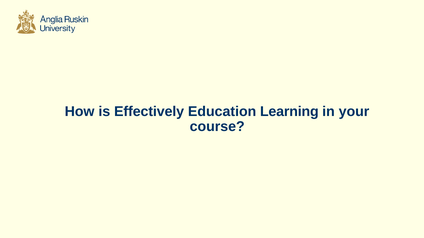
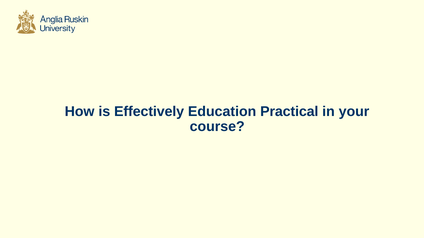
Learning: Learning -> Practical
